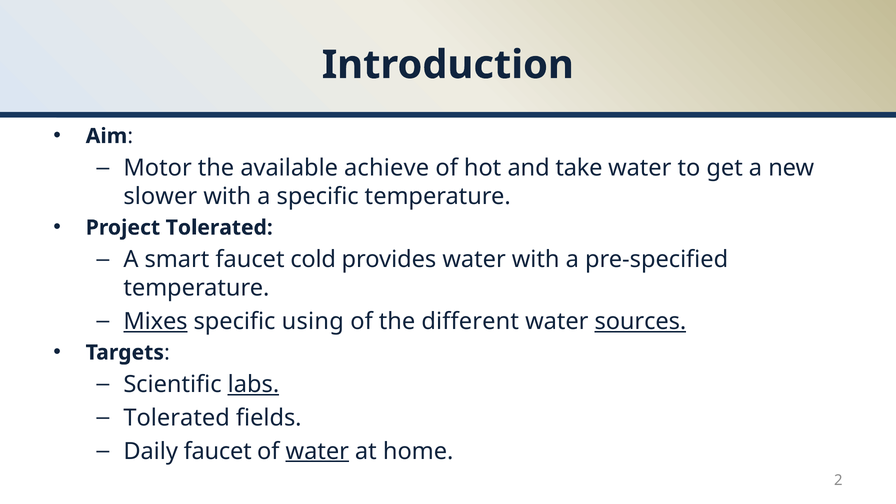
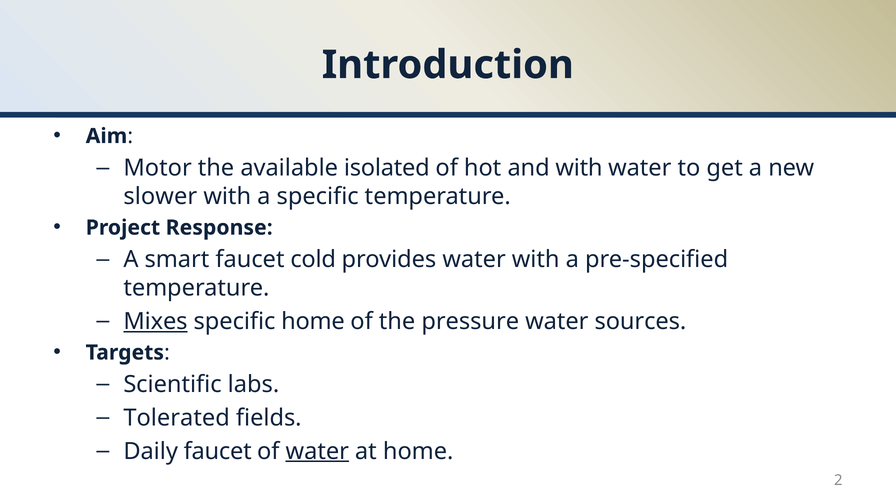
achieve: achieve -> isolated
and take: take -> with
Project Tolerated: Tolerated -> Response
specific using: using -> home
different: different -> pressure
sources underline: present -> none
labs underline: present -> none
